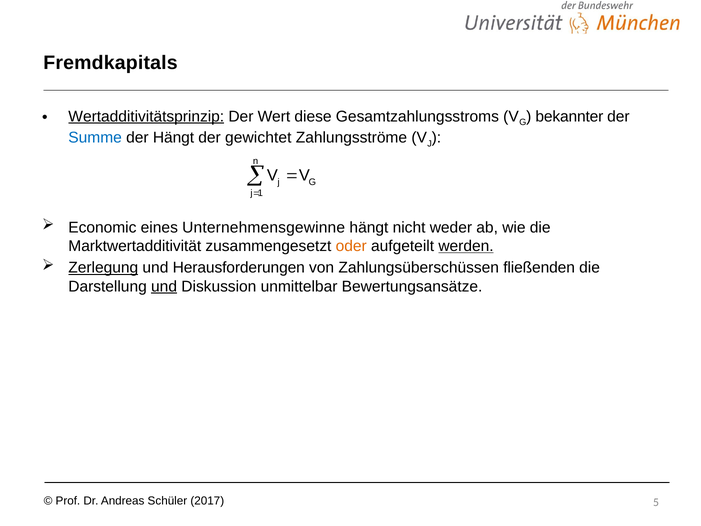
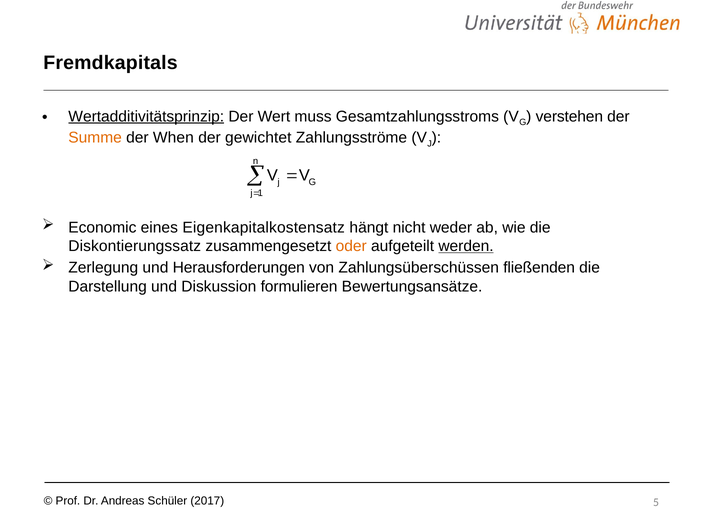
diese: diese -> muss
bekannter: bekannter -> verstehen
Summe colour: blue -> orange
der Hängt: Hängt -> When
Unternehmensgewinne: Unternehmensgewinne -> Eigenkapitalkostensatz
Marktwertadditivität: Marktwertadditivität -> Diskontierungssatz
Zerlegung underline: present -> none
und at (164, 286) underline: present -> none
unmittelbar: unmittelbar -> formulieren
